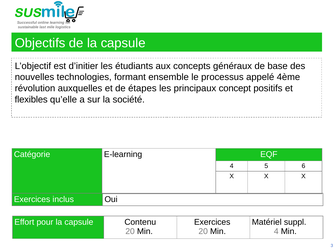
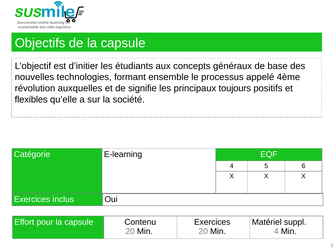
étapes: étapes -> signifie
concept: concept -> toujours
